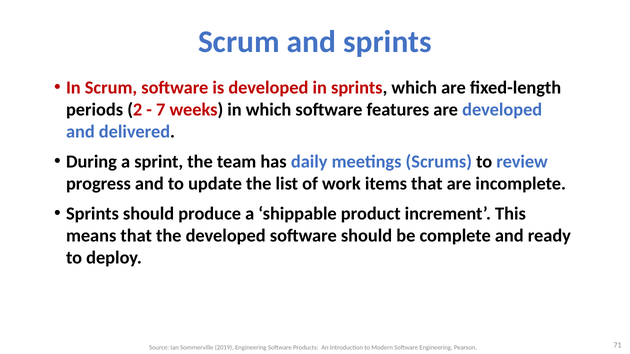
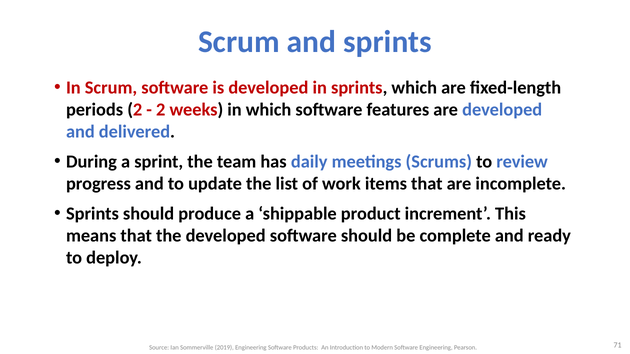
7 at (161, 110): 7 -> 2
